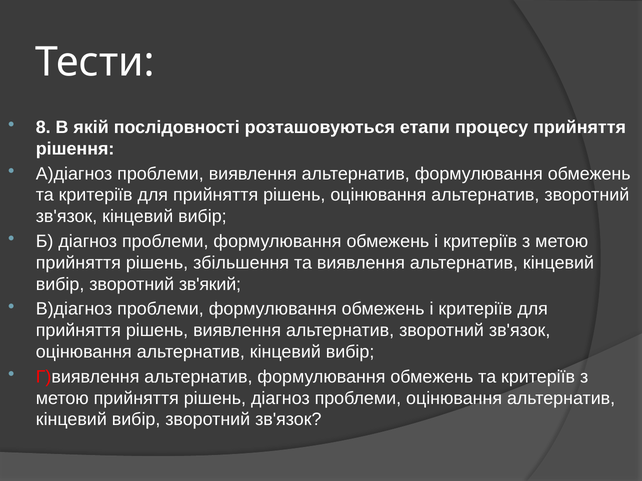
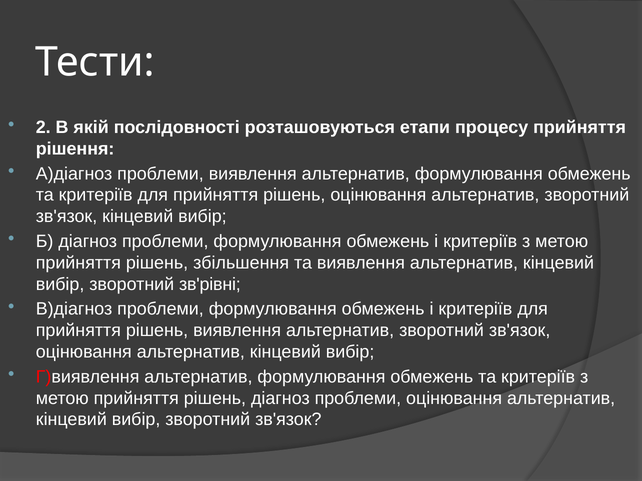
8: 8 -> 2
зв'який: зв'який -> зв'рівні
